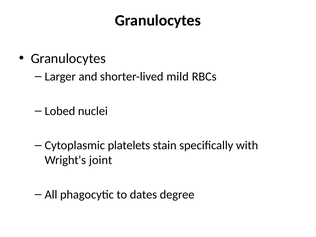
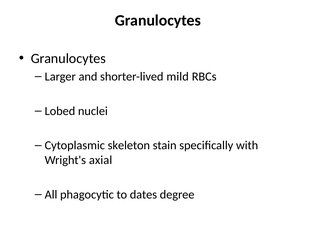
platelets: platelets -> skeleton
joint: joint -> axial
